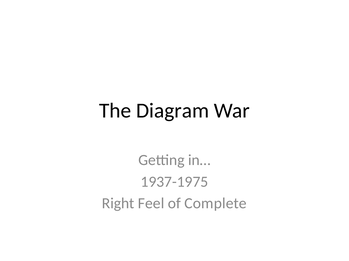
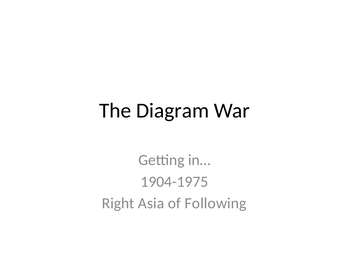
1937-1975: 1937-1975 -> 1904-1975
Feel: Feel -> Asia
Complete: Complete -> Following
